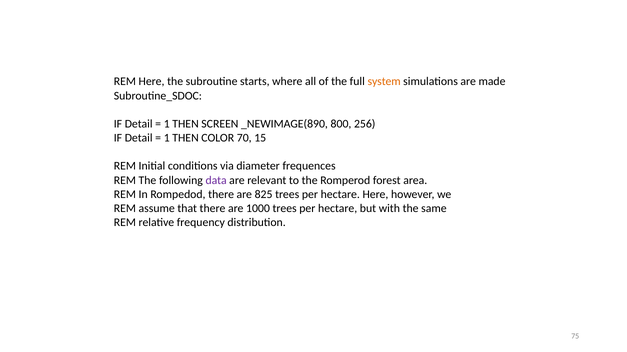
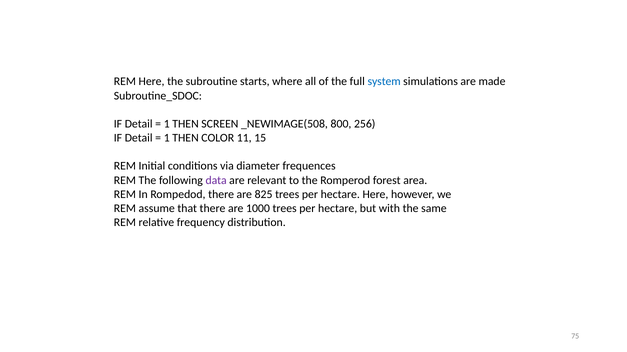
system colour: orange -> blue
_NEWIMAGE(890: _NEWIMAGE(890 -> _NEWIMAGE(508
70: 70 -> 11
